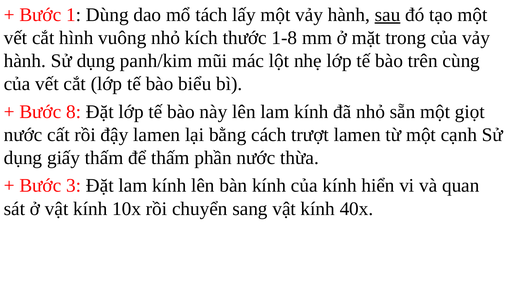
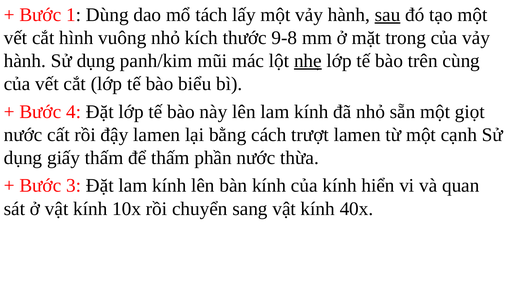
1-8: 1-8 -> 9-8
nhẹ underline: none -> present
8: 8 -> 4
